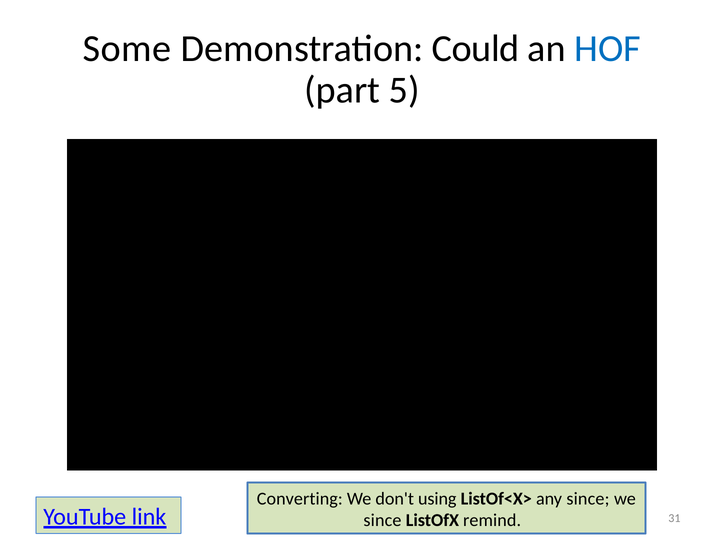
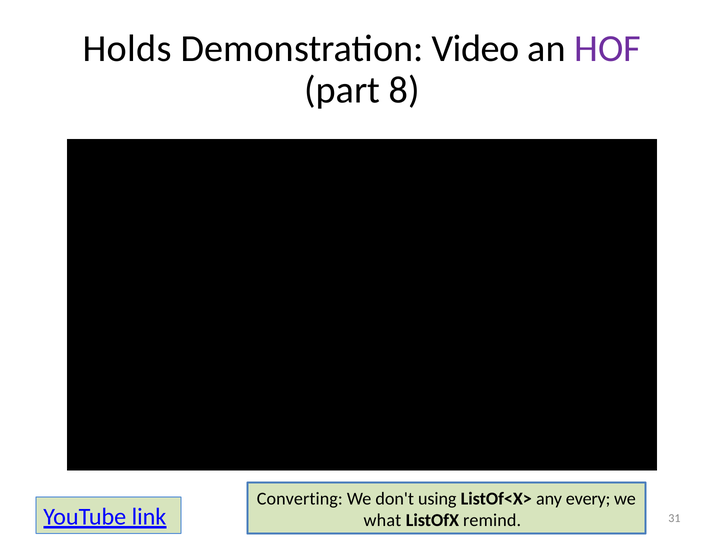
Some: Some -> Holds
Could: Could -> Video
HOF colour: blue -> purple
5: 5 -> 8
any since: since -> every
since at (382, 520): since -> what
